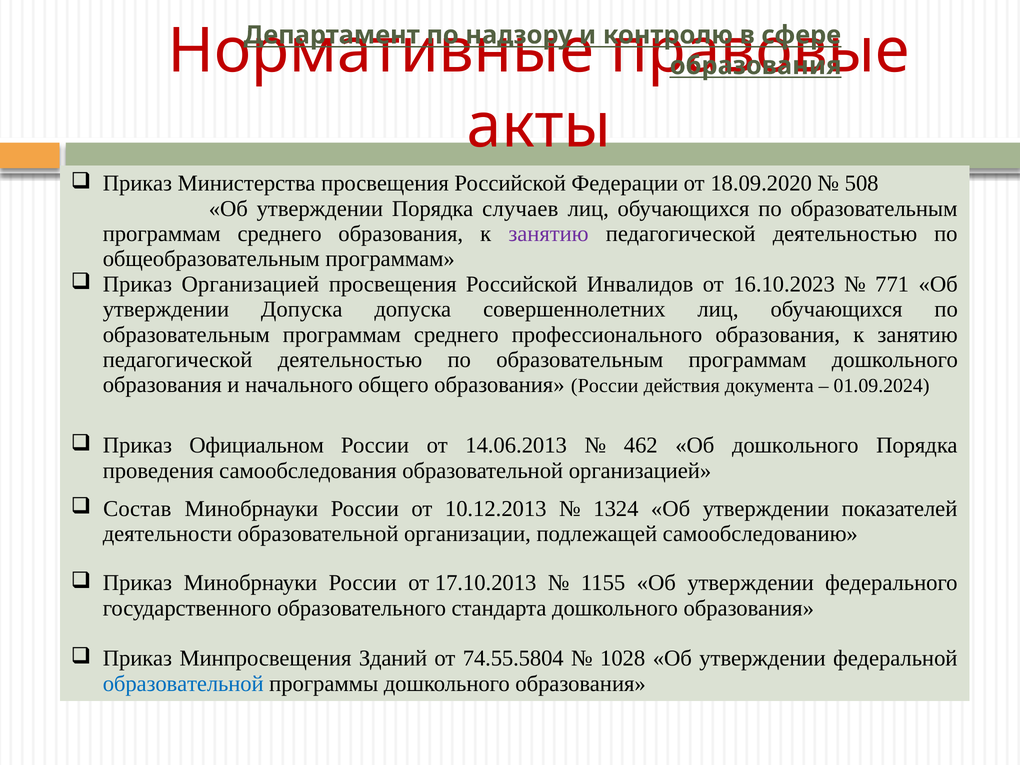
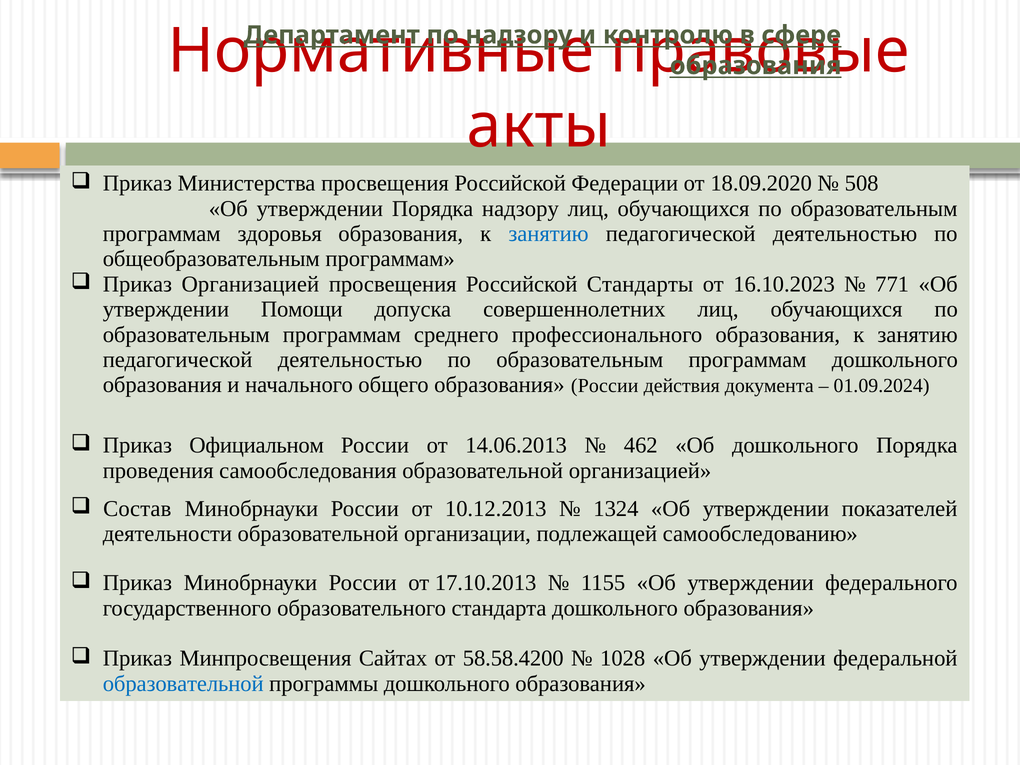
Порядка случаев: случаев -> надзору
среднего at (280, 234): среднего -> здоровья
занятию at (549, 234) colour: purple -> blue
Инвалидов: Инвалидов -> Стандарты
утверждении Допуска: Допуска -> Помощи
Зданий: Зданий -> Сайтах
74.55.5804: 74.55.5804 -> 58.58.4200
